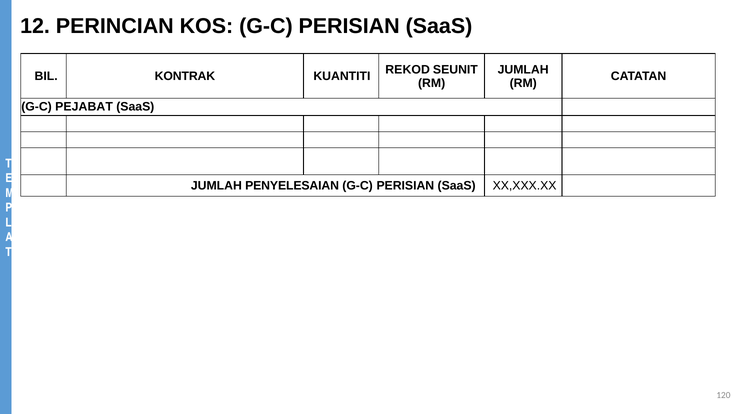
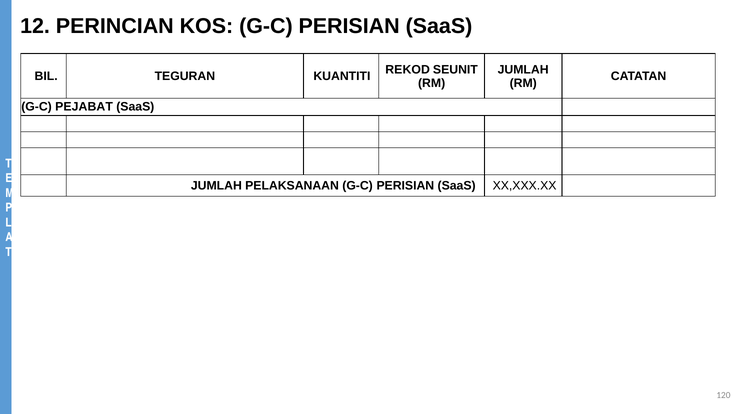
KONTRAK: KONTRAK -> TEGURAN
PENYELESAIAN: PENYELESAIAN -> PELAKSANAAN
